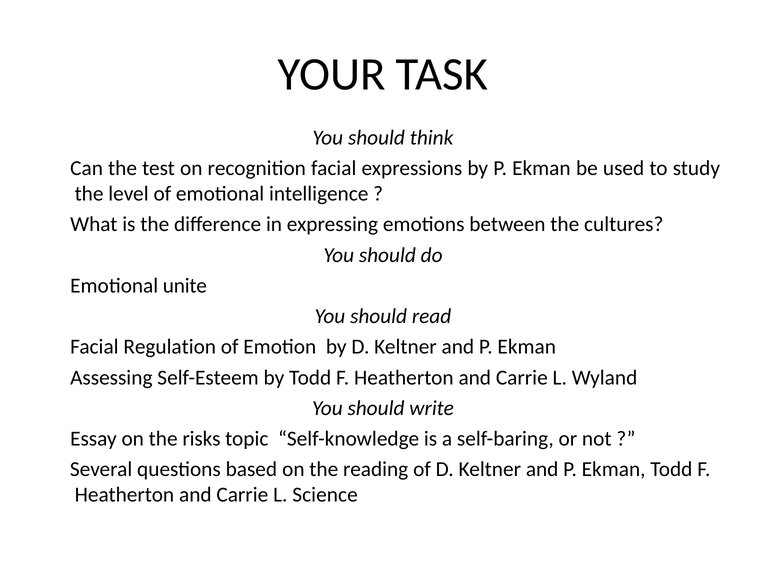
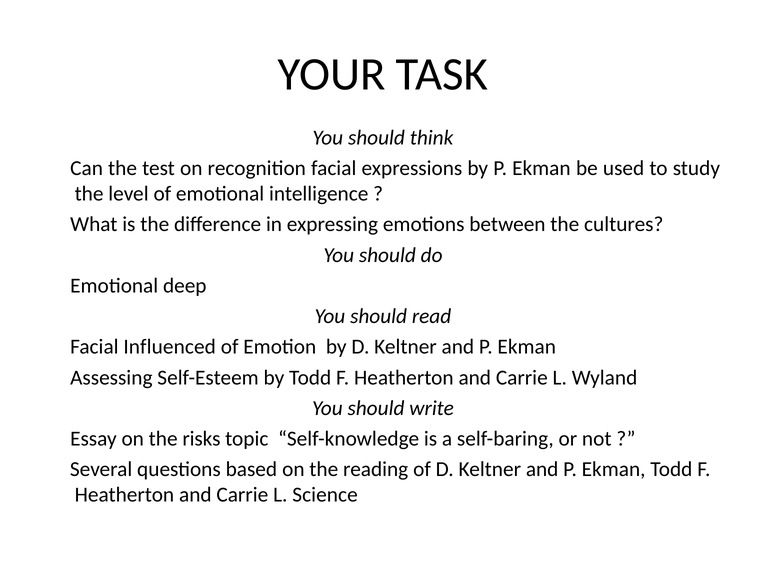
unite: unite -> deep
Regulation: Regulation -> Influenced
